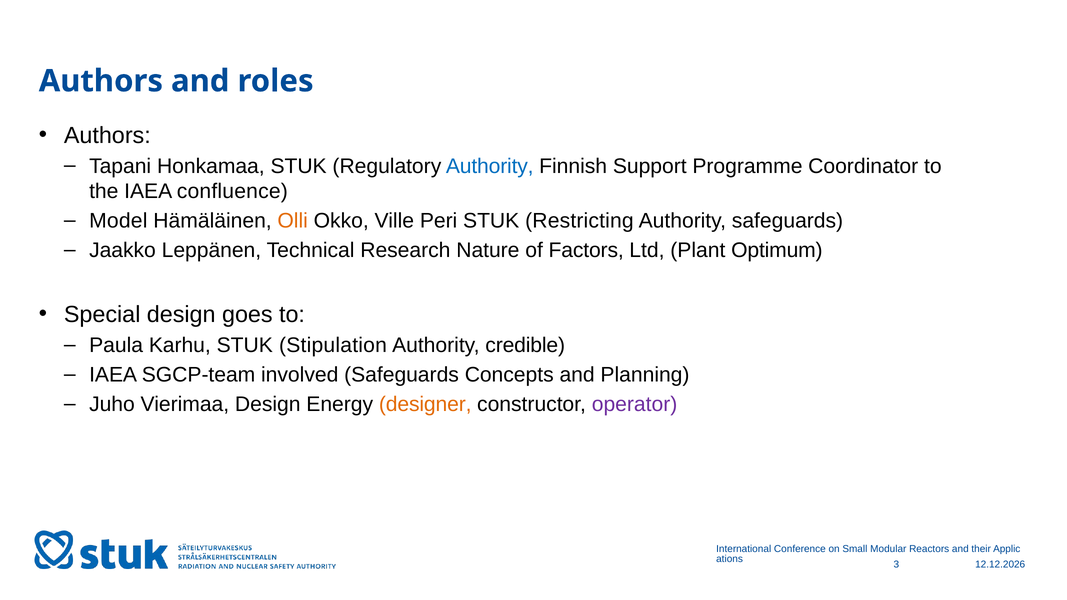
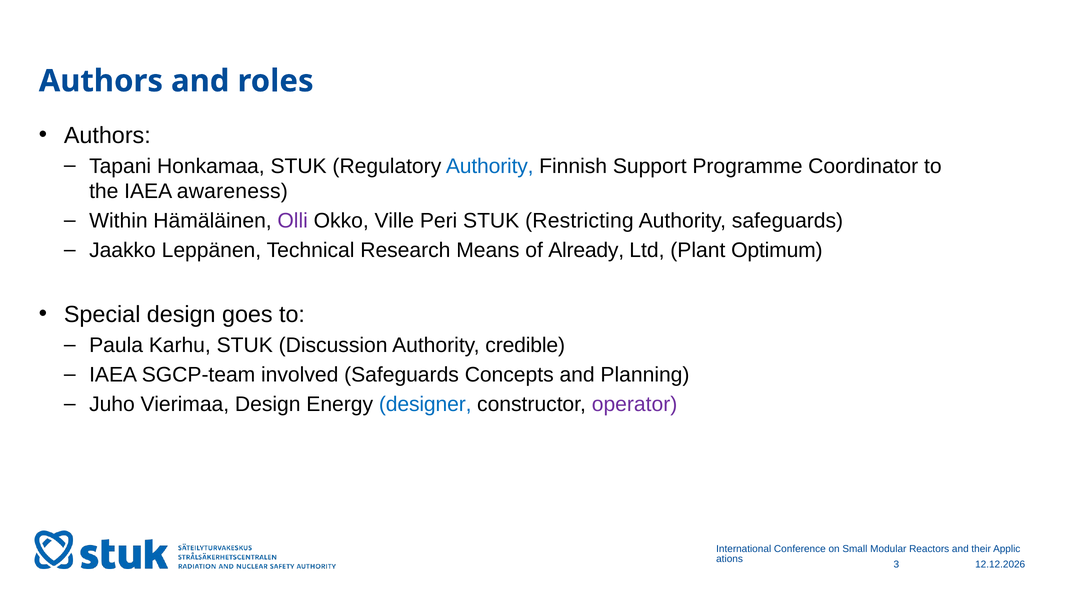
confluence: confluence -> awareness
Model: Model -> Within
Olli colour: orange -> purple
Nature: Nature -> Means
Factors: Factors -> Already
Stipulation: Stipulation -> Discussion
designer colour: orange -> blue
